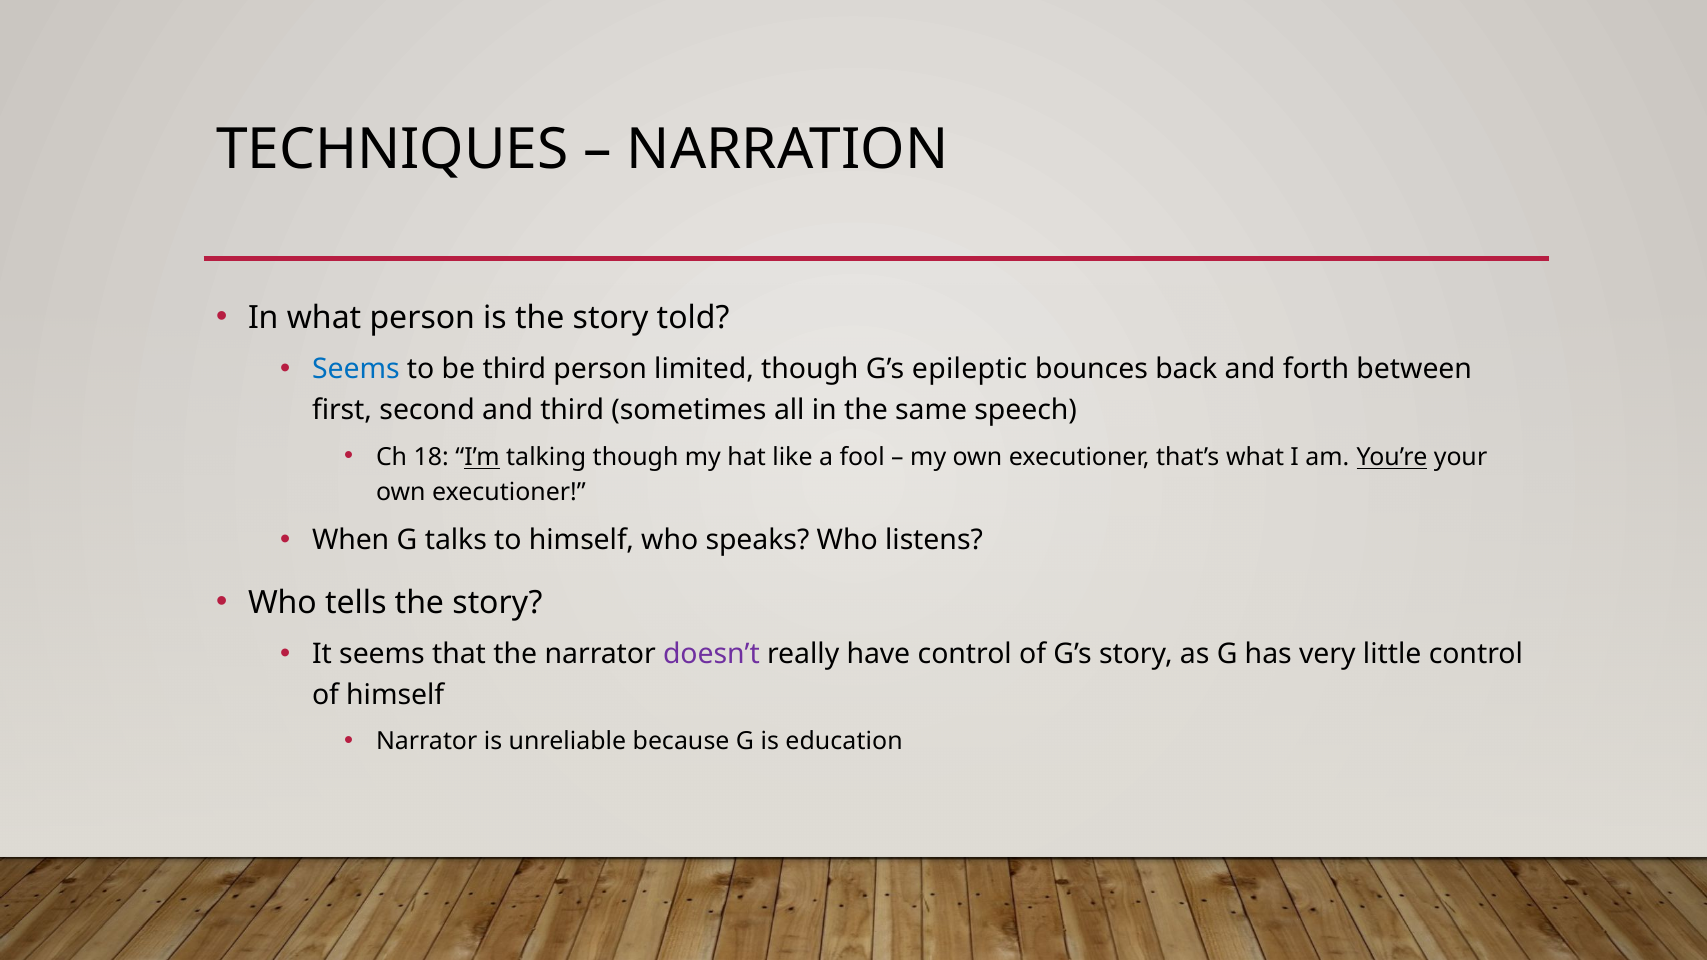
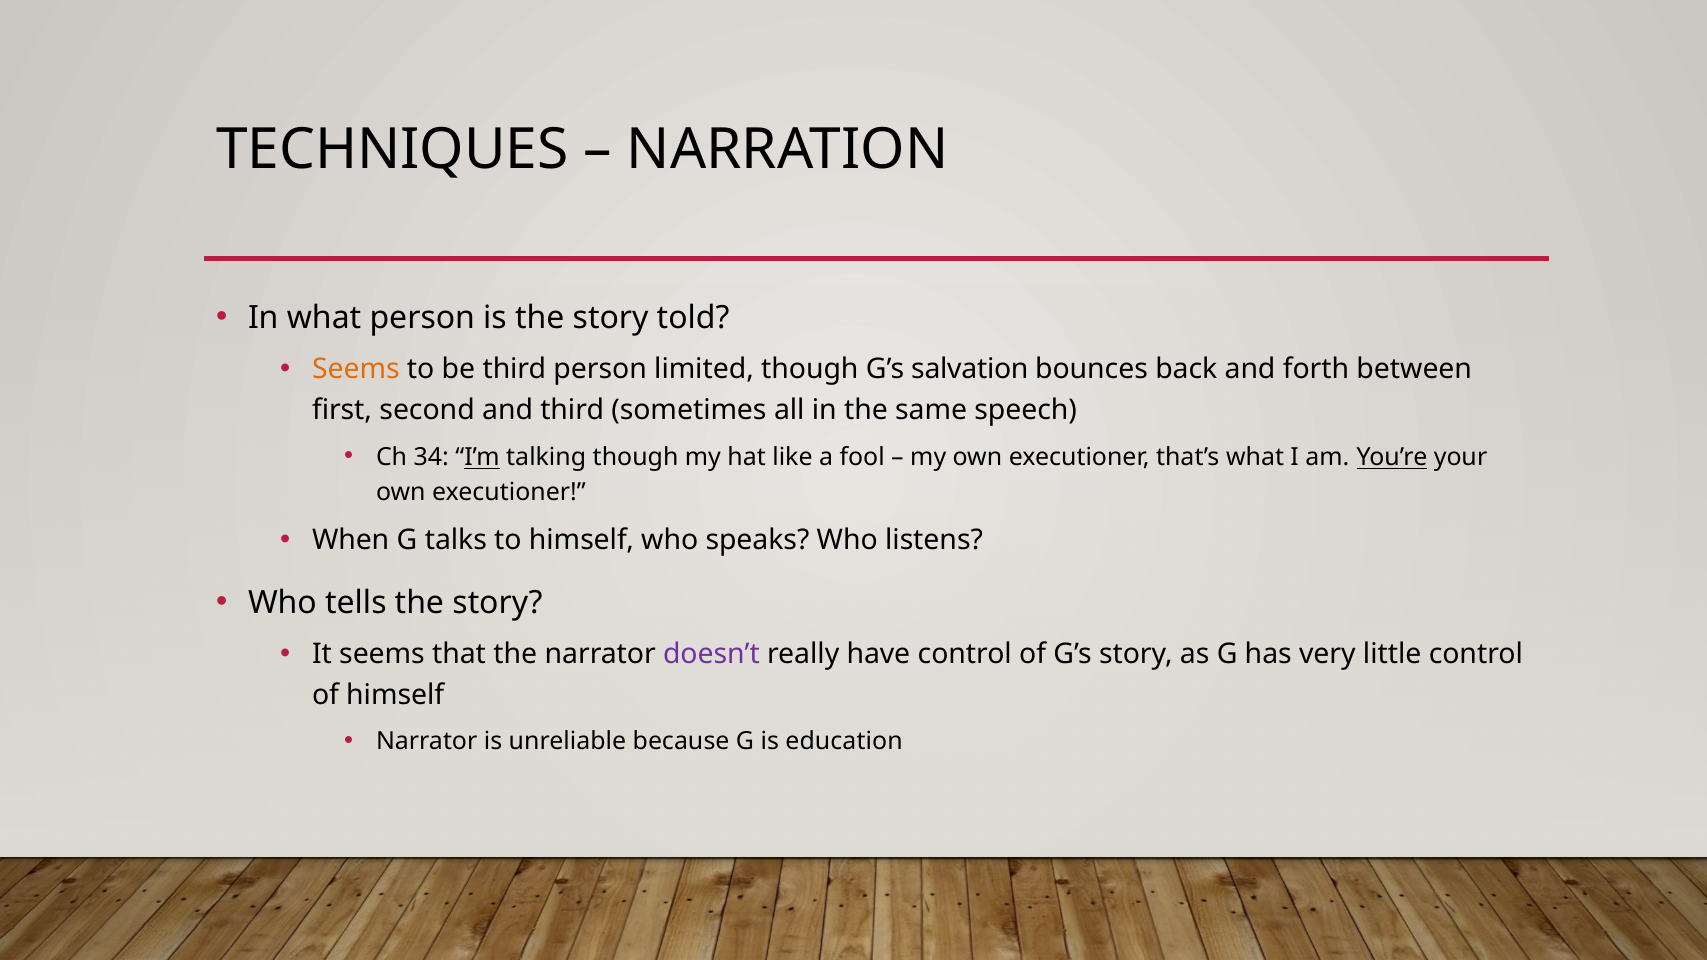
Seems at (356, 369) colour: blue -> orange
epileptic: epileptic -> salvation
18: 18 -> 34
